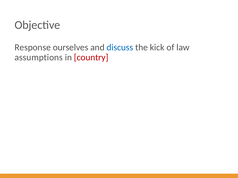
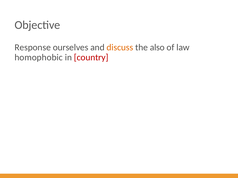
discuss colour: blue -> orange
kick: kick -> also
assumptions: assumptions -> homophobic
